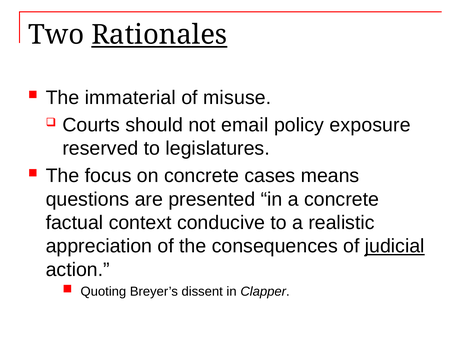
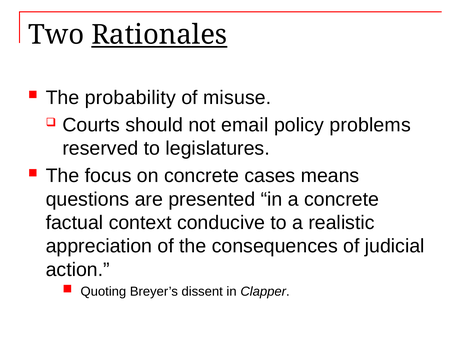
immaterial: immaterial -> probability
exposure: exposure -> problems
judicial underline: present -> none
